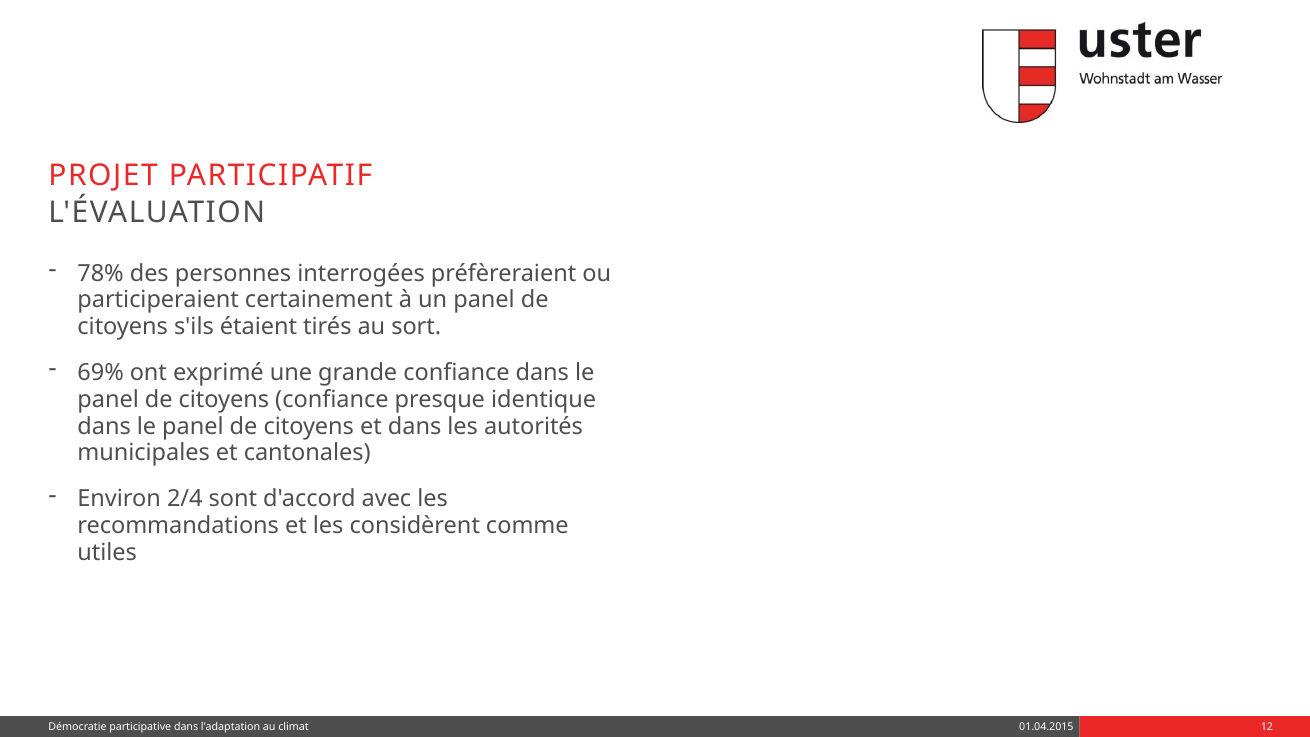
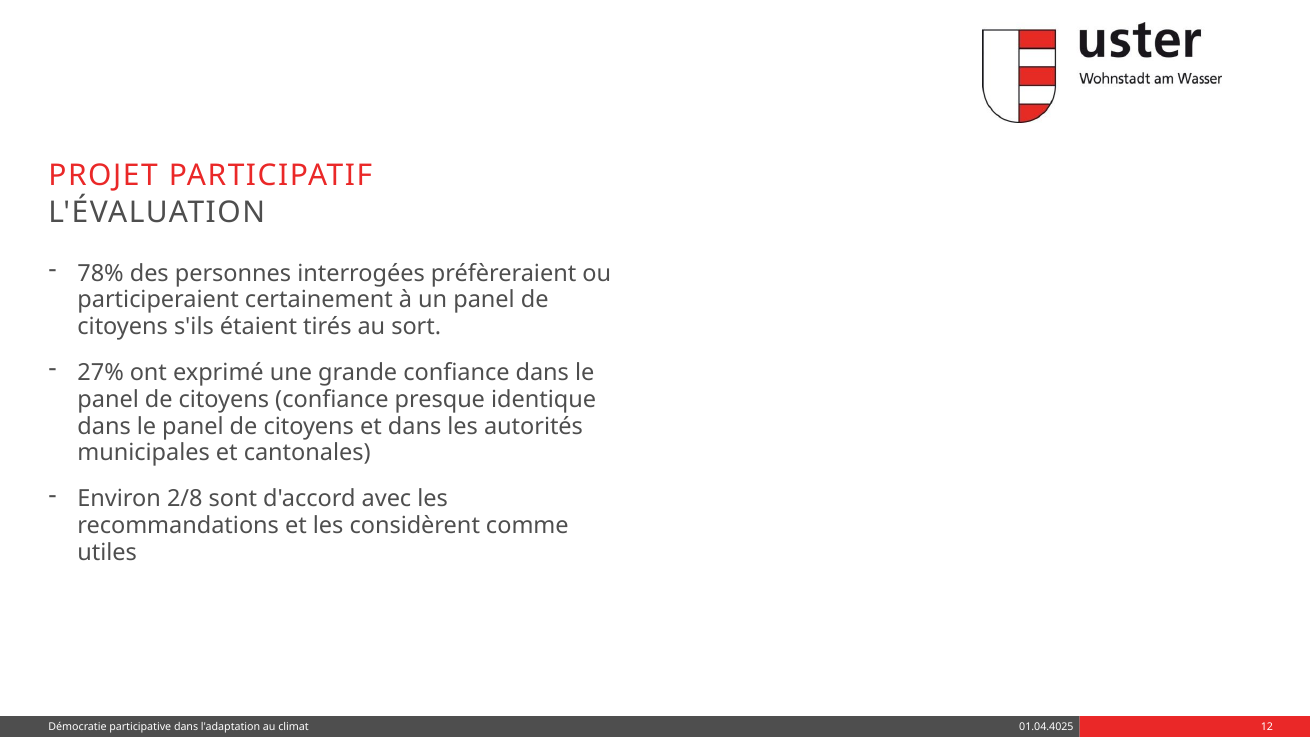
69%: 69% -> 27%
2/4: 2/4 -> 2/8
01.04.2015: 01.04.2015 -> 01.04.4025
